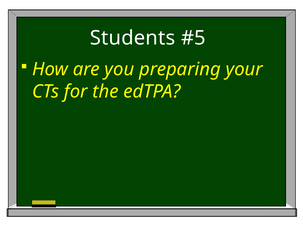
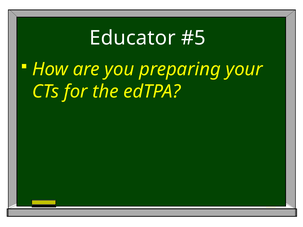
Students: Students -> Educator
